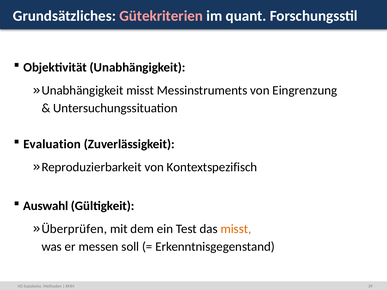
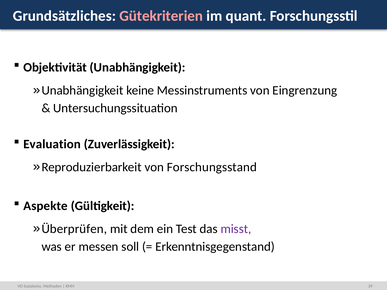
Unabhängigkeit misst: misst -> keine
Kontextspezifisch: Kontextspezifisch -> Forschungsstand
Auswahl: Auswahl -> Aspekte
misst at (236, 229) colour: orange -> purple
